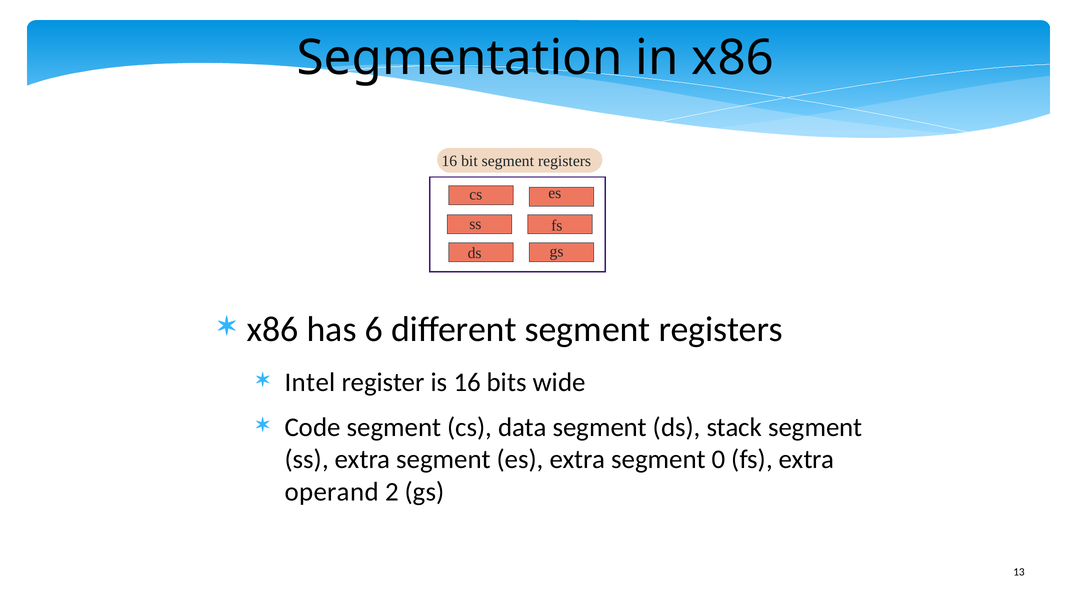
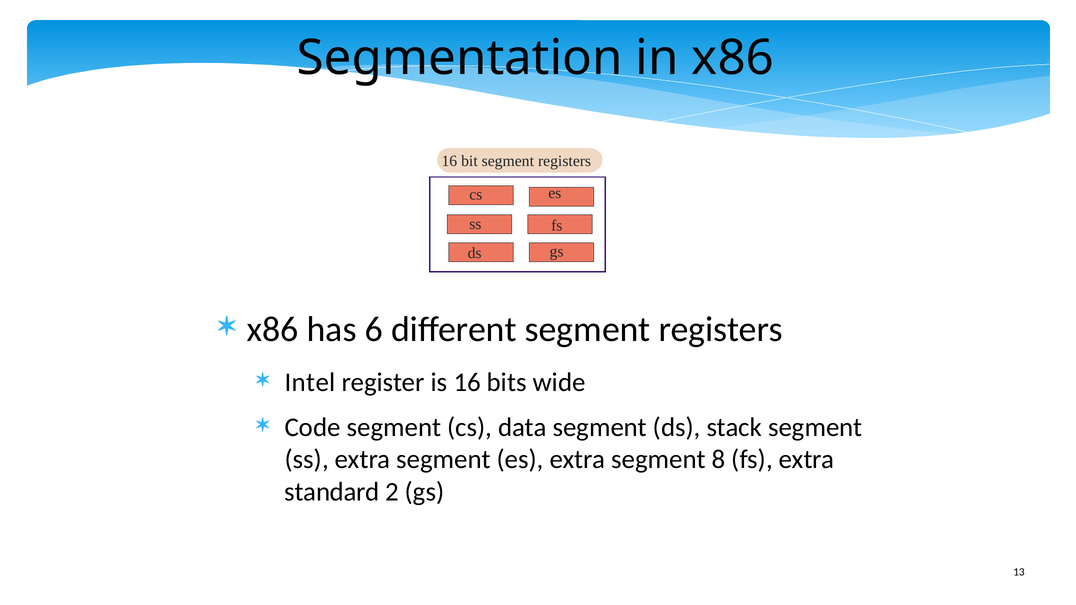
0: 0 -> 8
operand: operand -> standard
